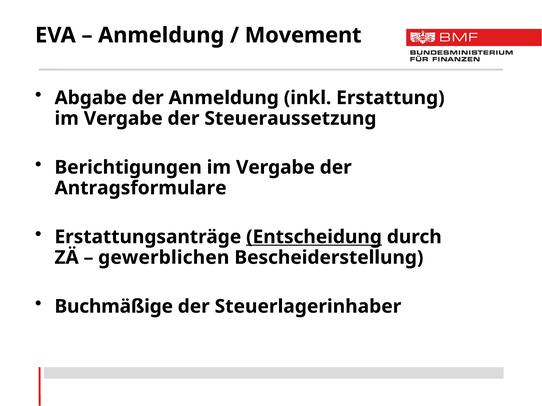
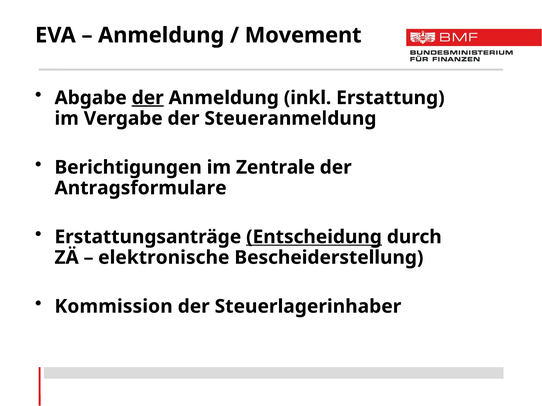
der at (148, 98) underline: none -> present
Steueraussetzung: Steueraussetzung -> Steueranmeldung
Berichtigungen im Vergabe: Vergabe -> Zentrale
gewerblichen: gewerblichen -> elektronische
Buchmäßige: Buchmäßige -> Kommission
